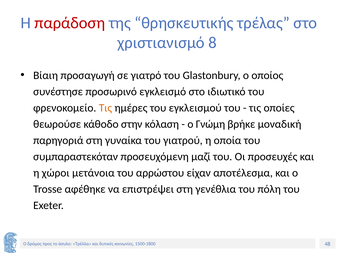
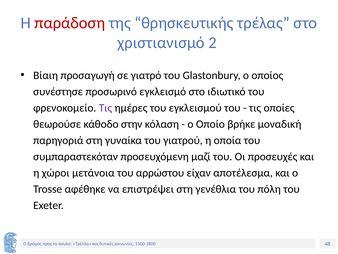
8: 8 -> 2
Τις at (105, 108) colour: orange -> purple
Γνώμη: Γνώμη -> Οποίο
